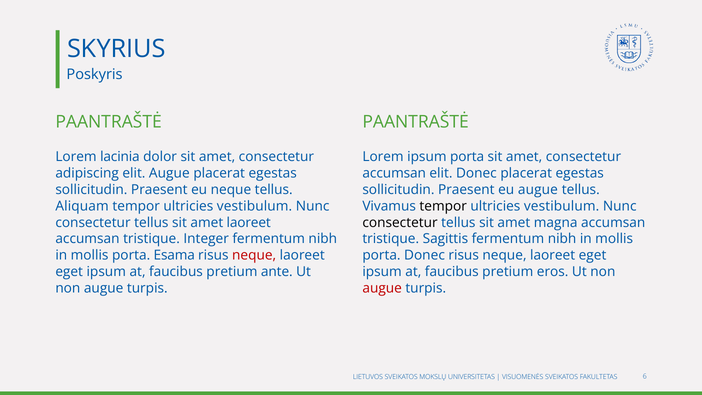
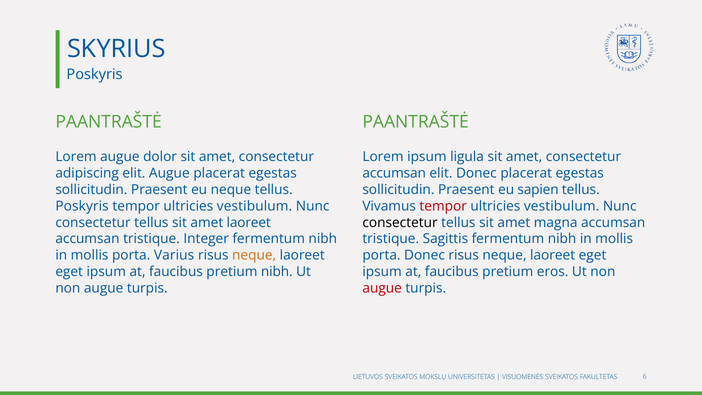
Lorem lacinia: lacinia -> augue
ipsum porta: porta -> ligula
eu augue: augue -> sapien
Aliquam at (82, 206): Aliquam -> Poskyris
tempor at (443, 206) colour: black -> red
Esama: Esama -> Varius
neque at (254, 255) colour: red -> orange
pretium ante: ante -> nibh
